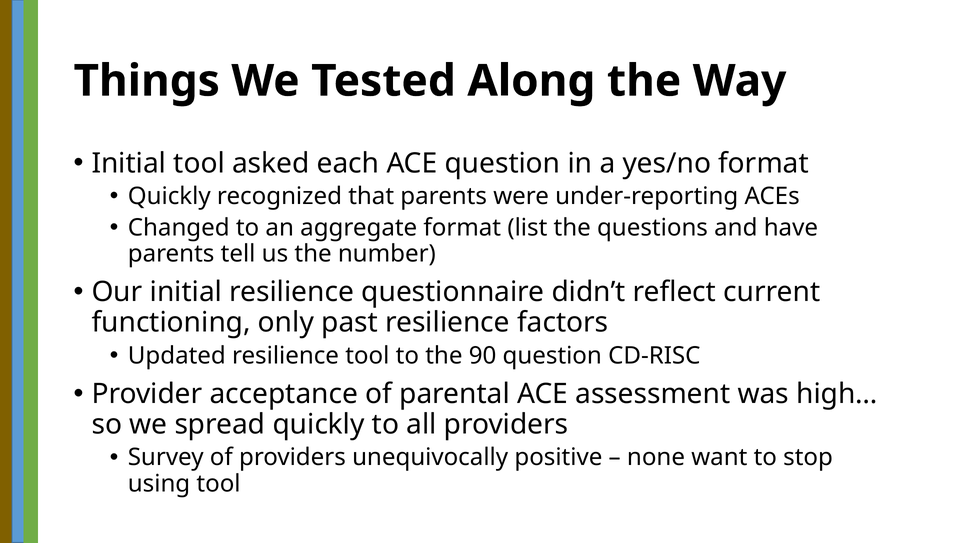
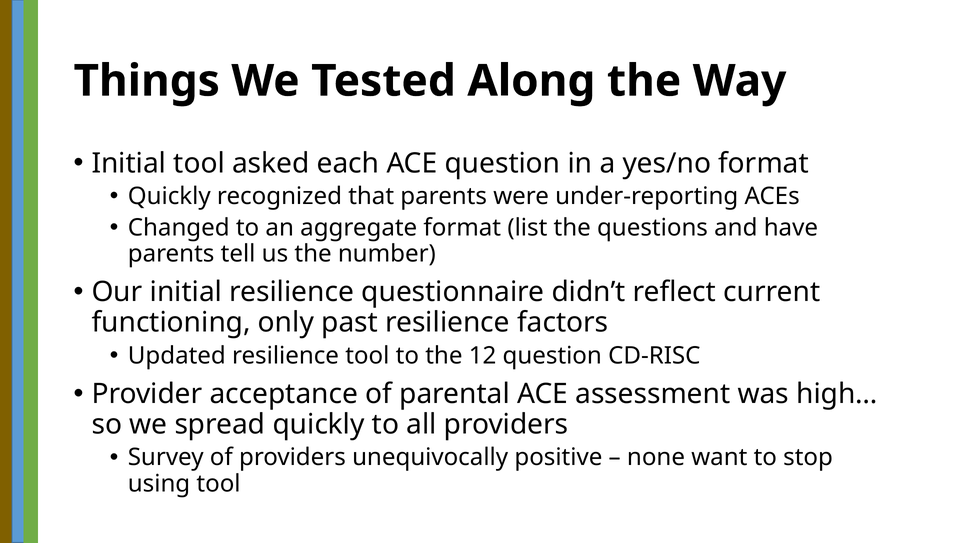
90: 90 -> 12
